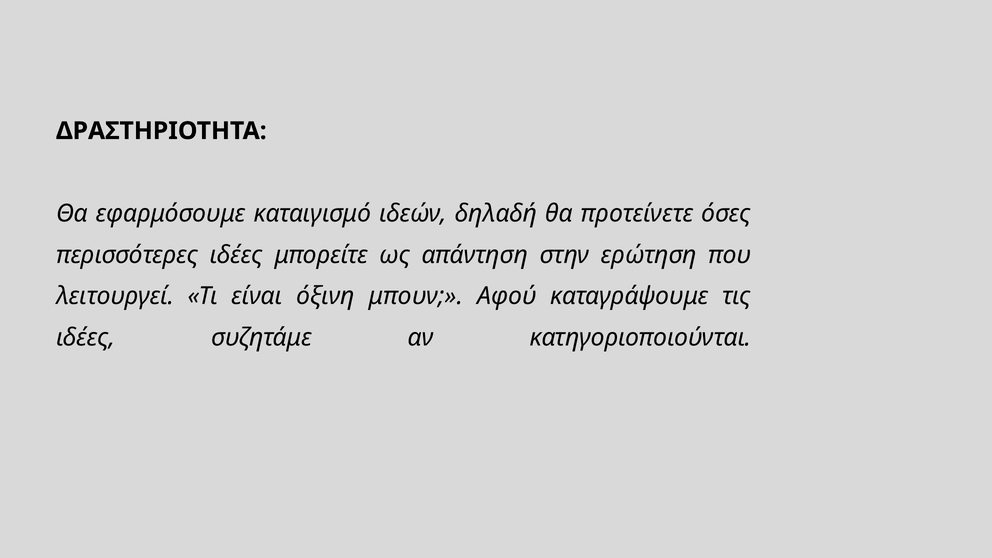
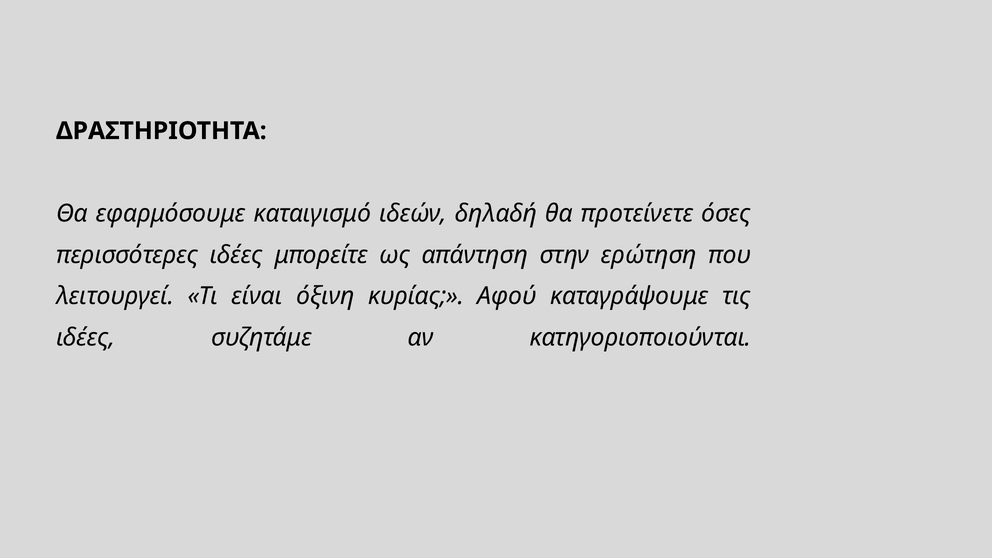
μπουν: μπουν -> κυρίας
